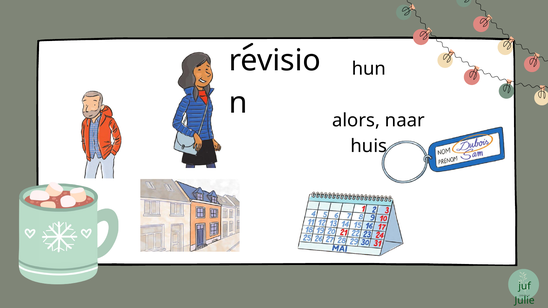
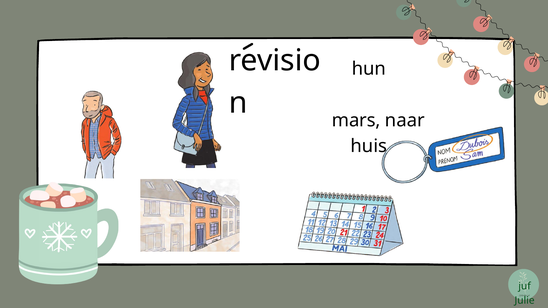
alors: alors -> mars
